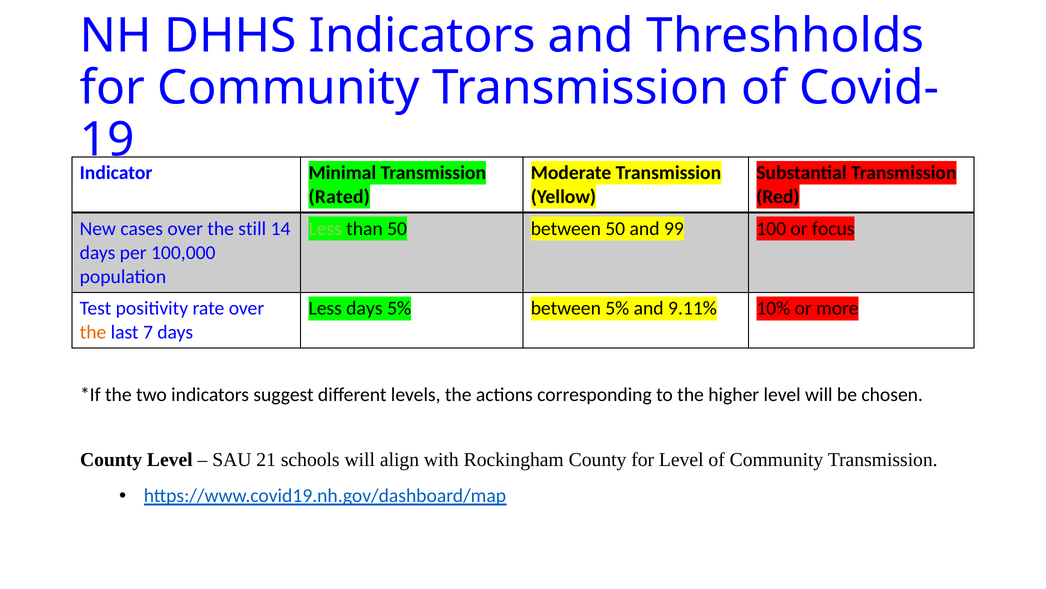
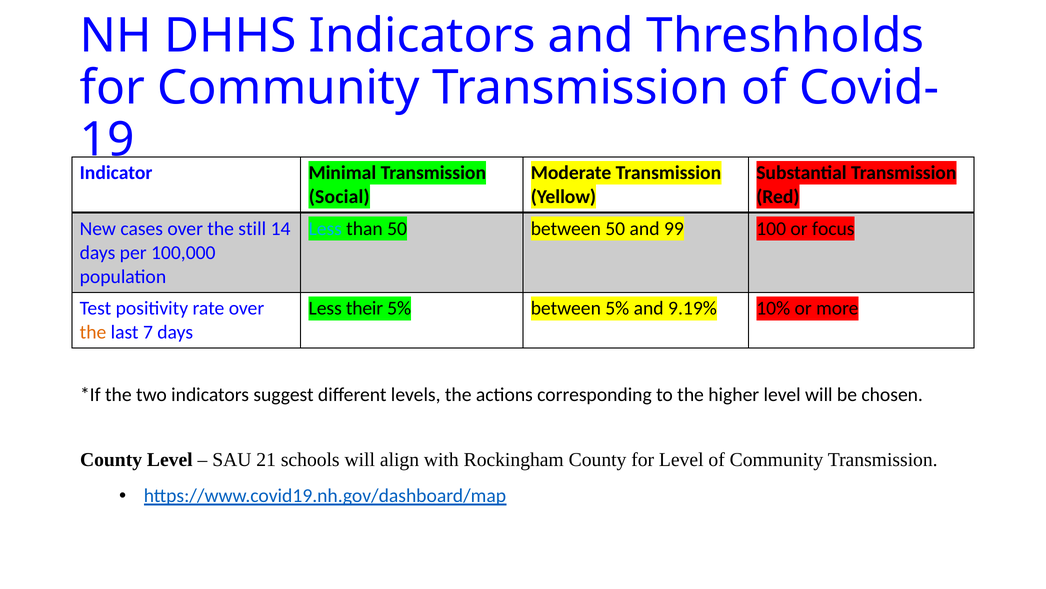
Rated: Rated -> Social
Less at (325, 229) colour: light green -> light blue
Less days: days -> their
9.11%: 9.11% -> 9.19%
